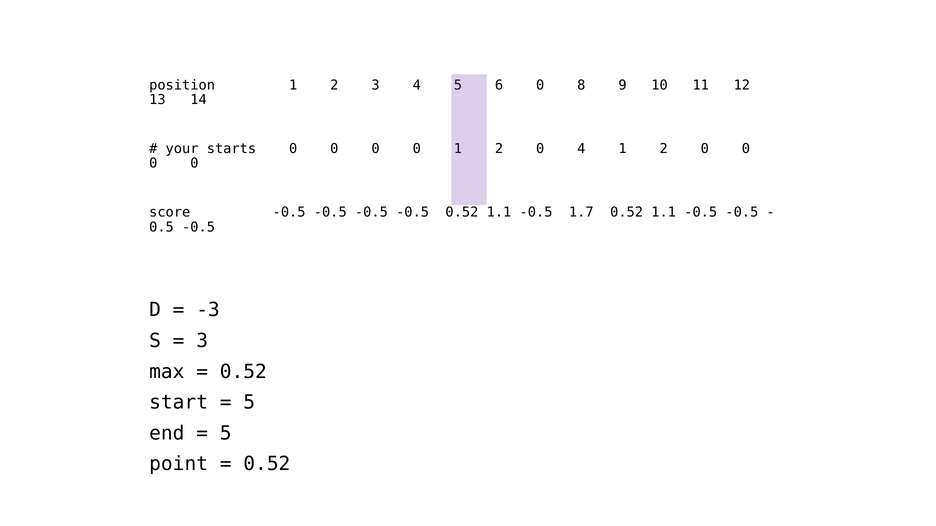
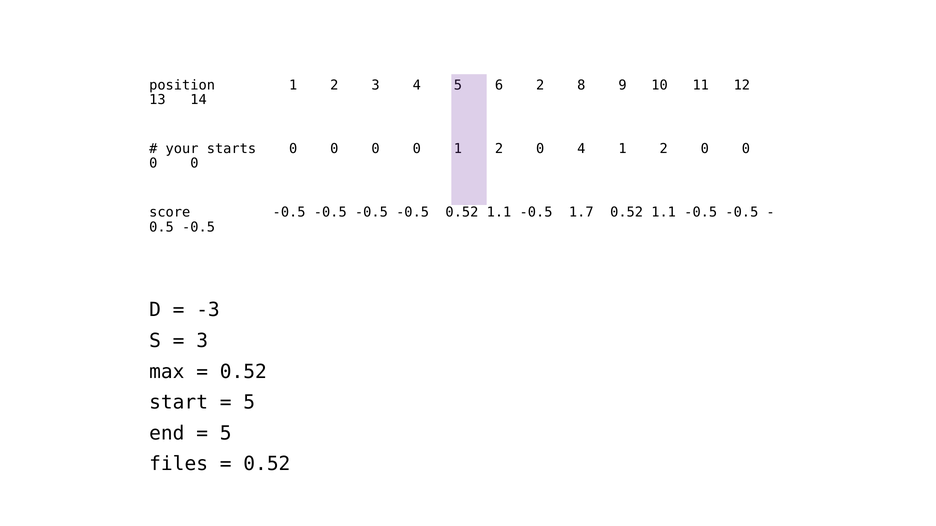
6 0: 0 -> 2
point: point -> files
